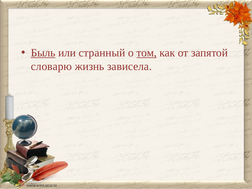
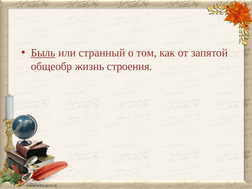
том underline: present -> none
словарю: словарю -> общеобр
зависела: зависела -> строения
